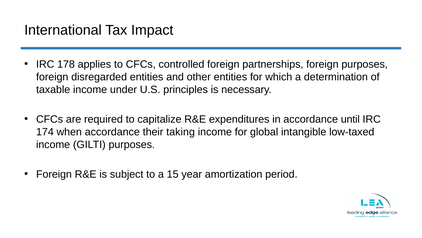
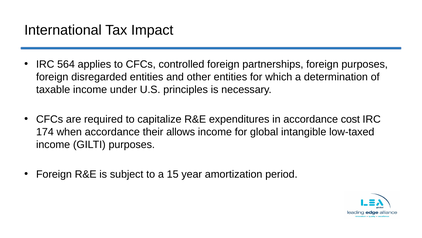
178: 178 -> 564
until: until -> cost
taking: taking -> allows
